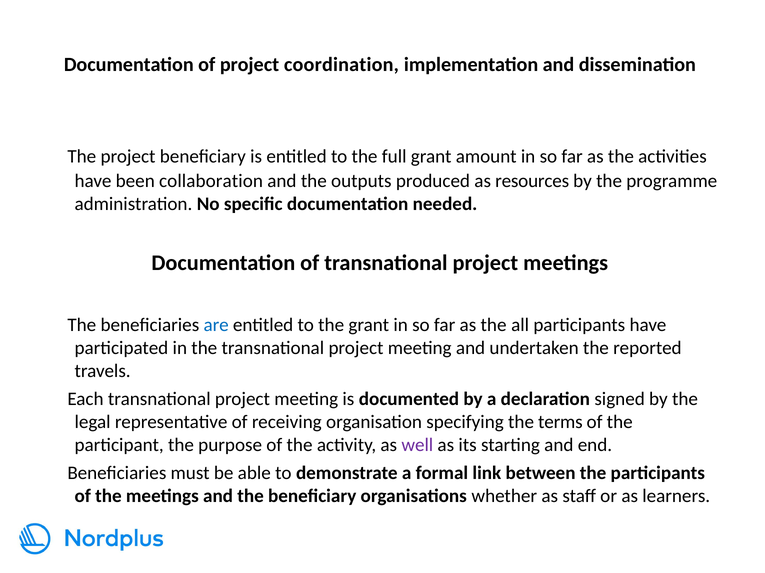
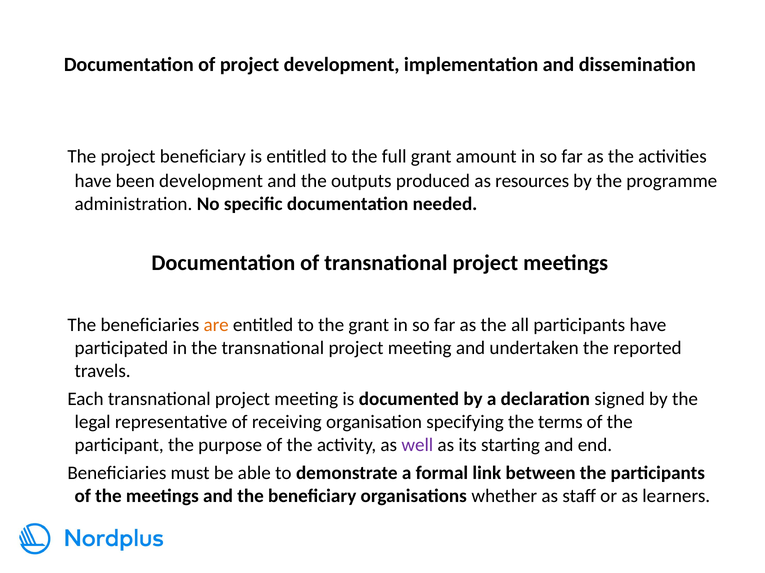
project coordination: coordination -> development
been collaboration: collaboration -> development
are colour: blue -> orange
